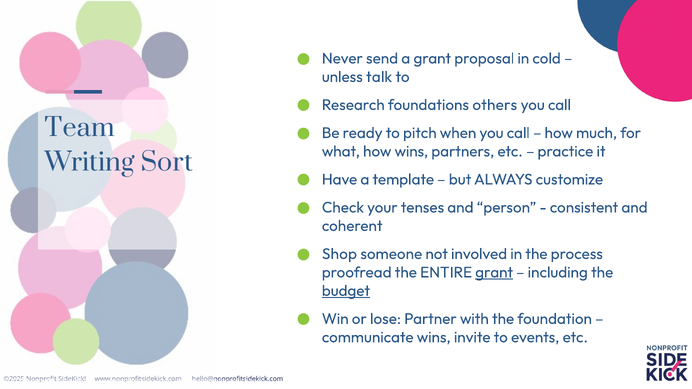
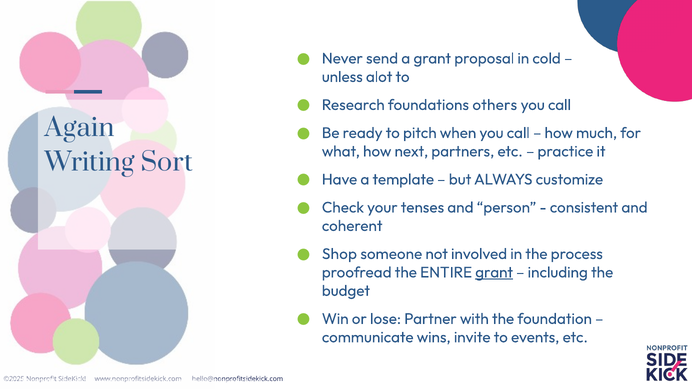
talk: talk -> alot
Team: Team -> Again
how wins: wins -> next
budget underline: present -> none
